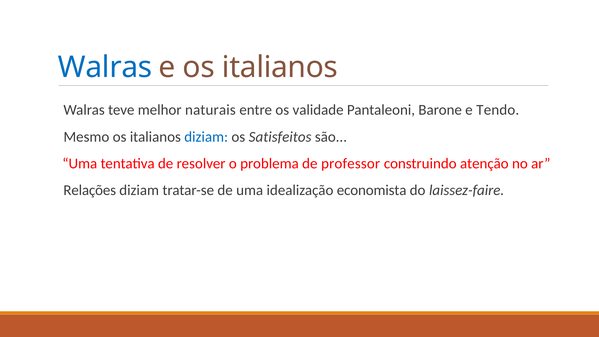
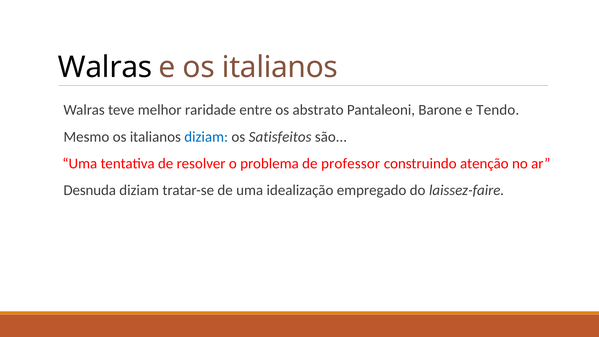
Walras at (105, 67) colour: blue -> black
naturais: naturais -> raridade
validade: validade -> abstrato
Relações: Relações -> Desnuda
economista: economista -> empregado
